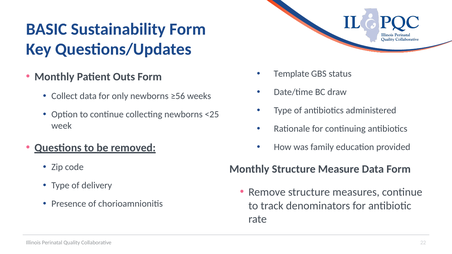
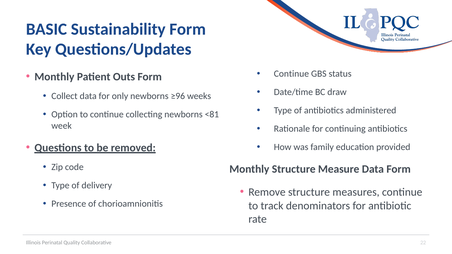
Template at (291, 74): Template -> Continue
≥56: ≥56 -> ≥96
<25: <25 -> <81
